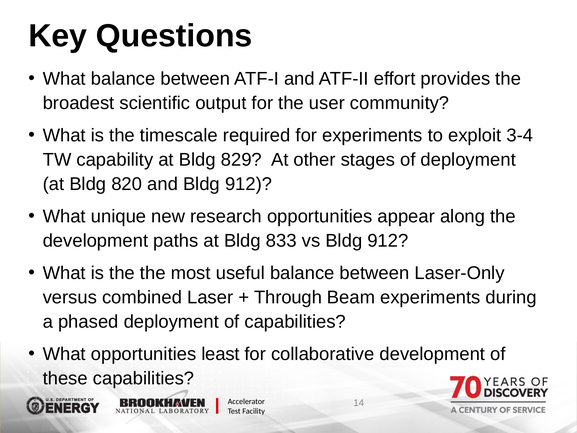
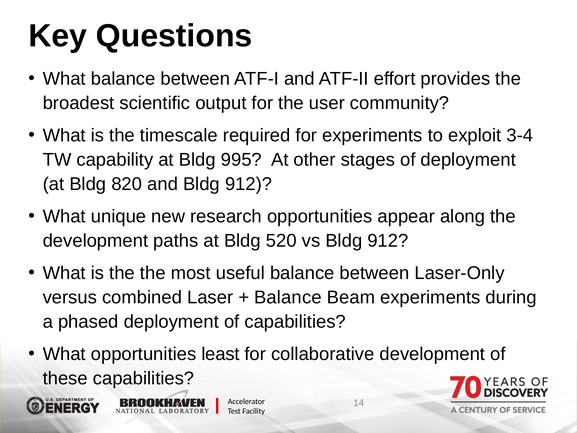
829: 829 -> 995
833: 833 -> 520
Through at (288, 297): Through -> Balance
